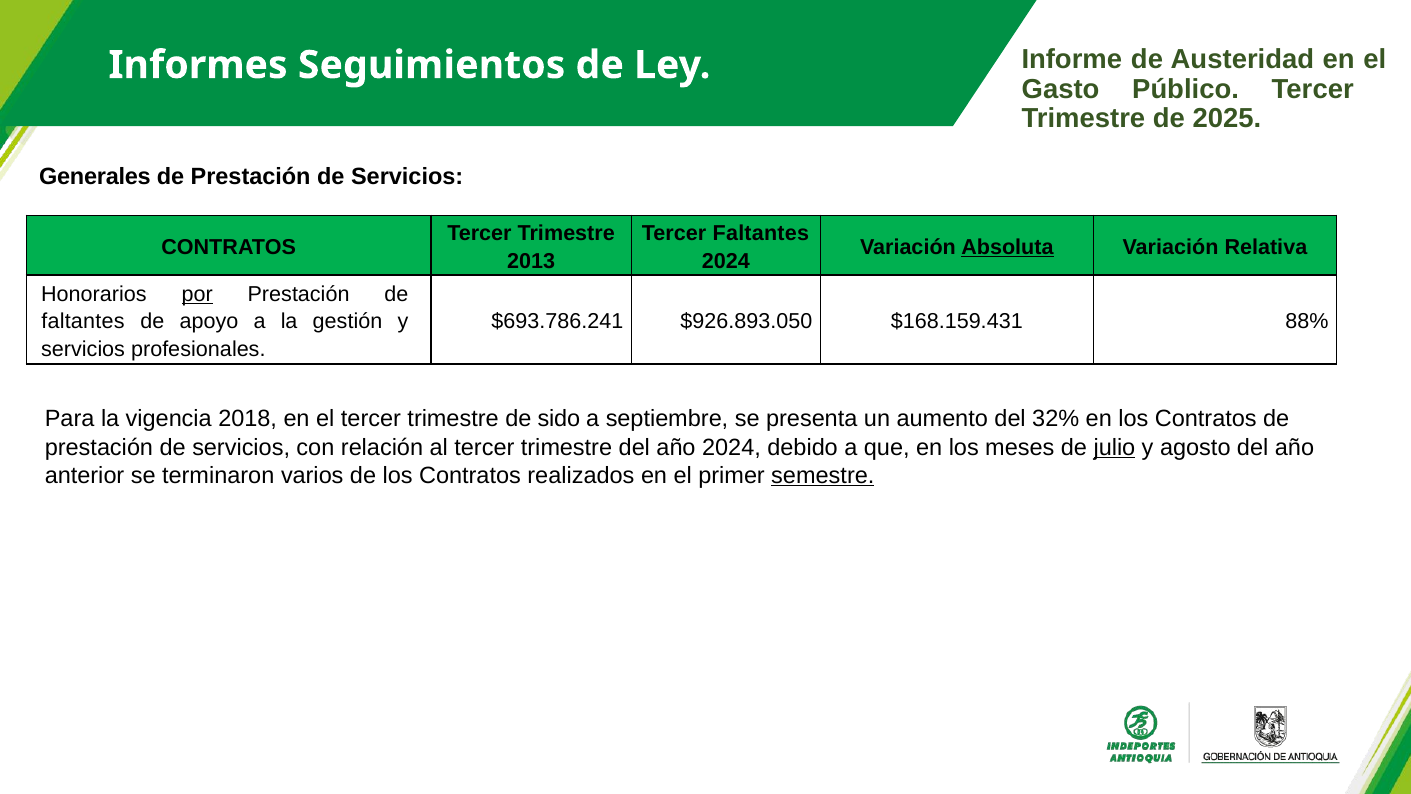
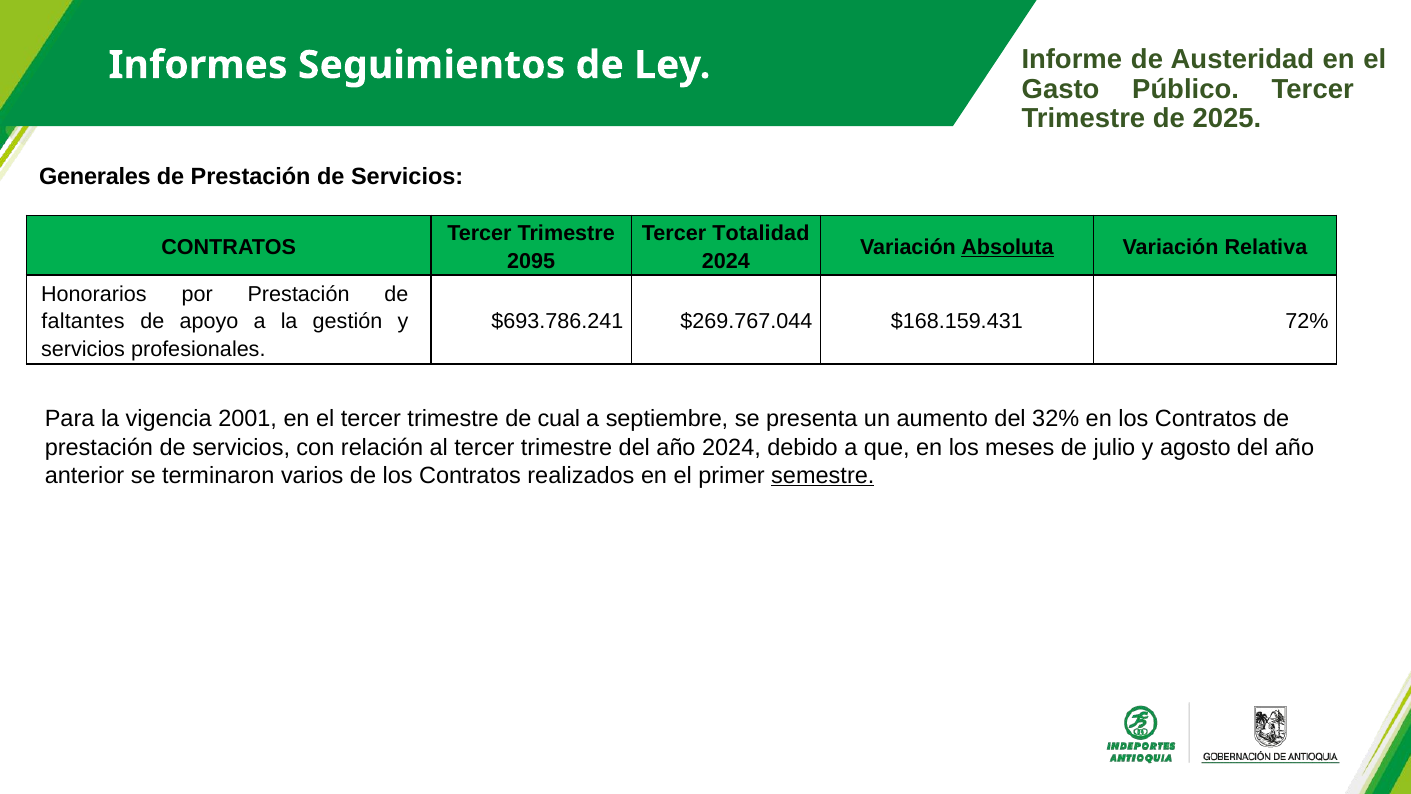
Tercer Faltantes: Faltantes -> Totalidad
2013: 2013 -> 2095
por underline: present -> none
$926.893.050: $926.893.050 -> $269.767.044
88%: 88% -> 72%
2018: 2018 -> 2001
sido: sido -> cual
julio underline: present -> none
